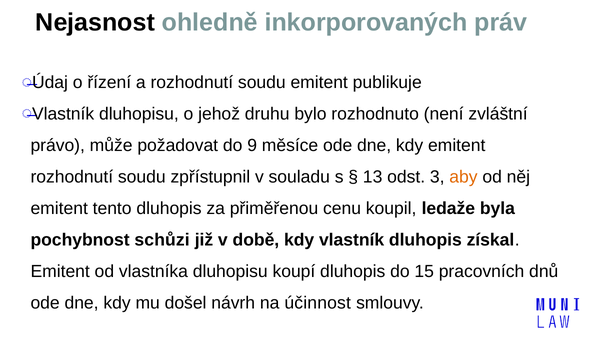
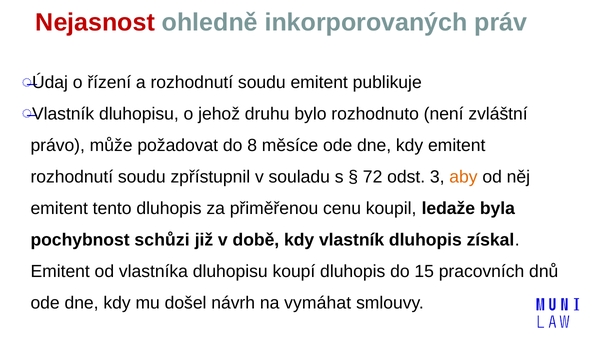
Nejasnost colour: black -> red
9: 9 -> 8
13: 13 -> 72
účinnost: účinnost -> vymáhat
